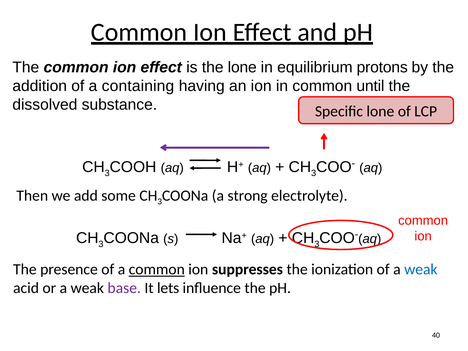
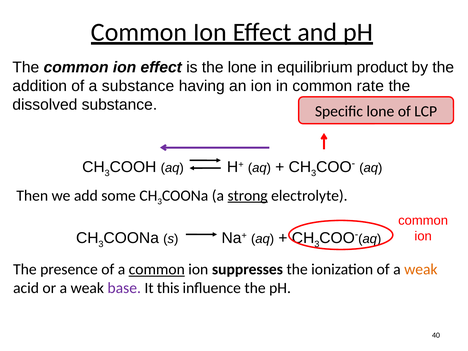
protons: protons -> product
a containing: containing -> substance
until: until -> rate
strong underline: none -> present
weak at (421, 269) colour: blue -> orange
lets: lets -> this
